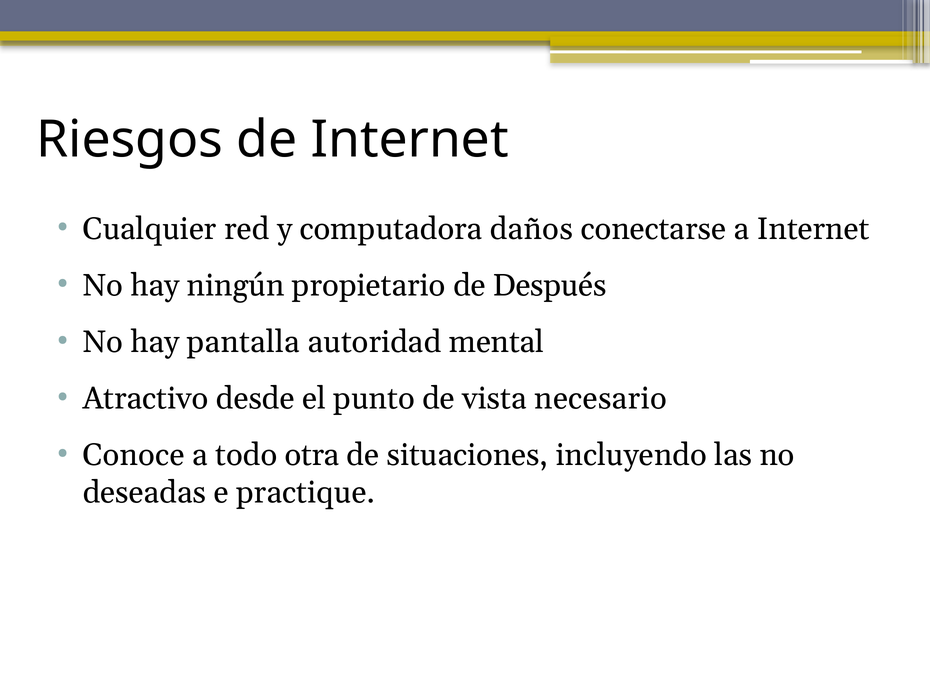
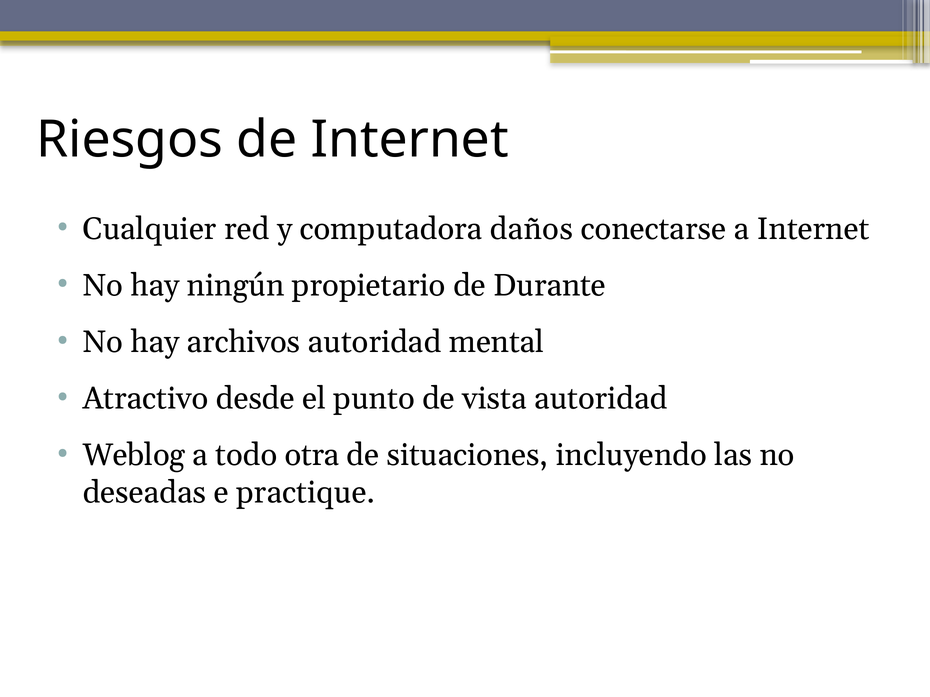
Después: Después -> Durante
pantalla: pantalla -> archivos
vista necesario: necesario -> autoridad
Conoce: Conoce -> Weblog
